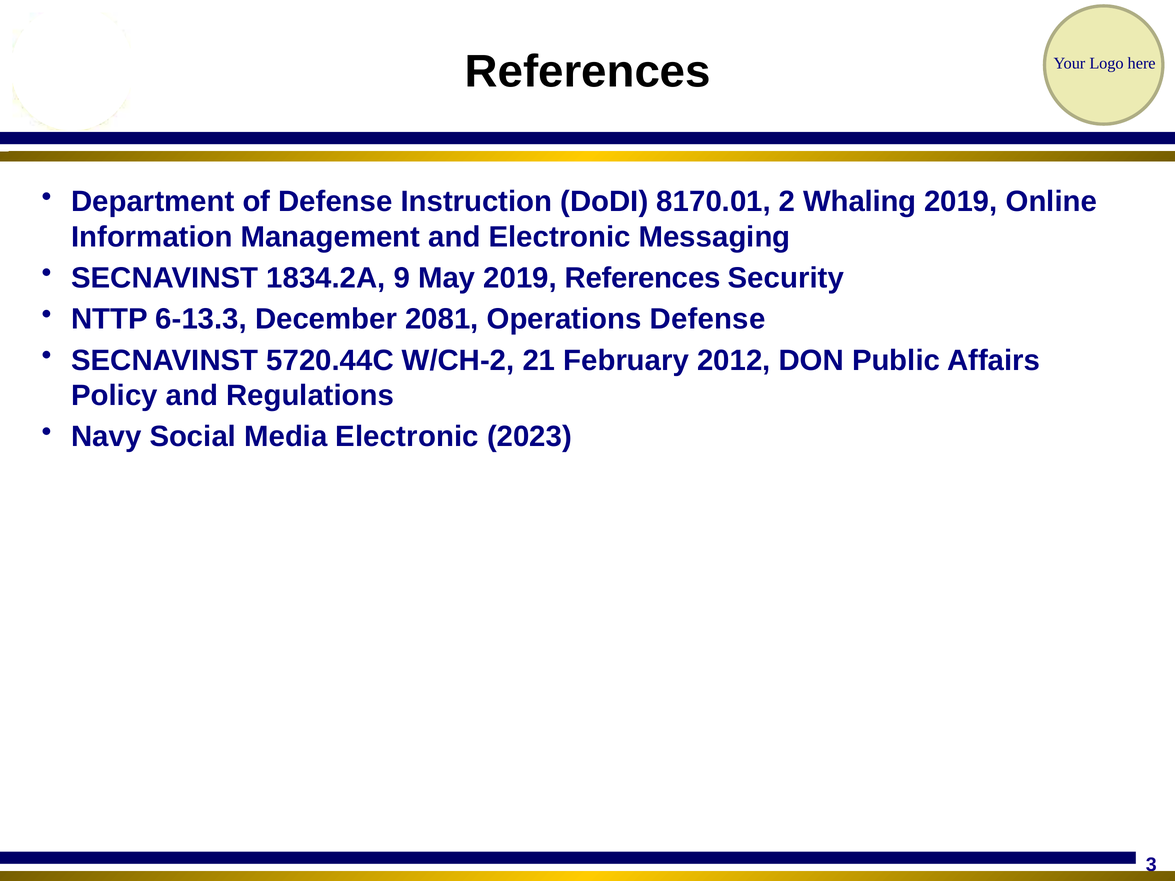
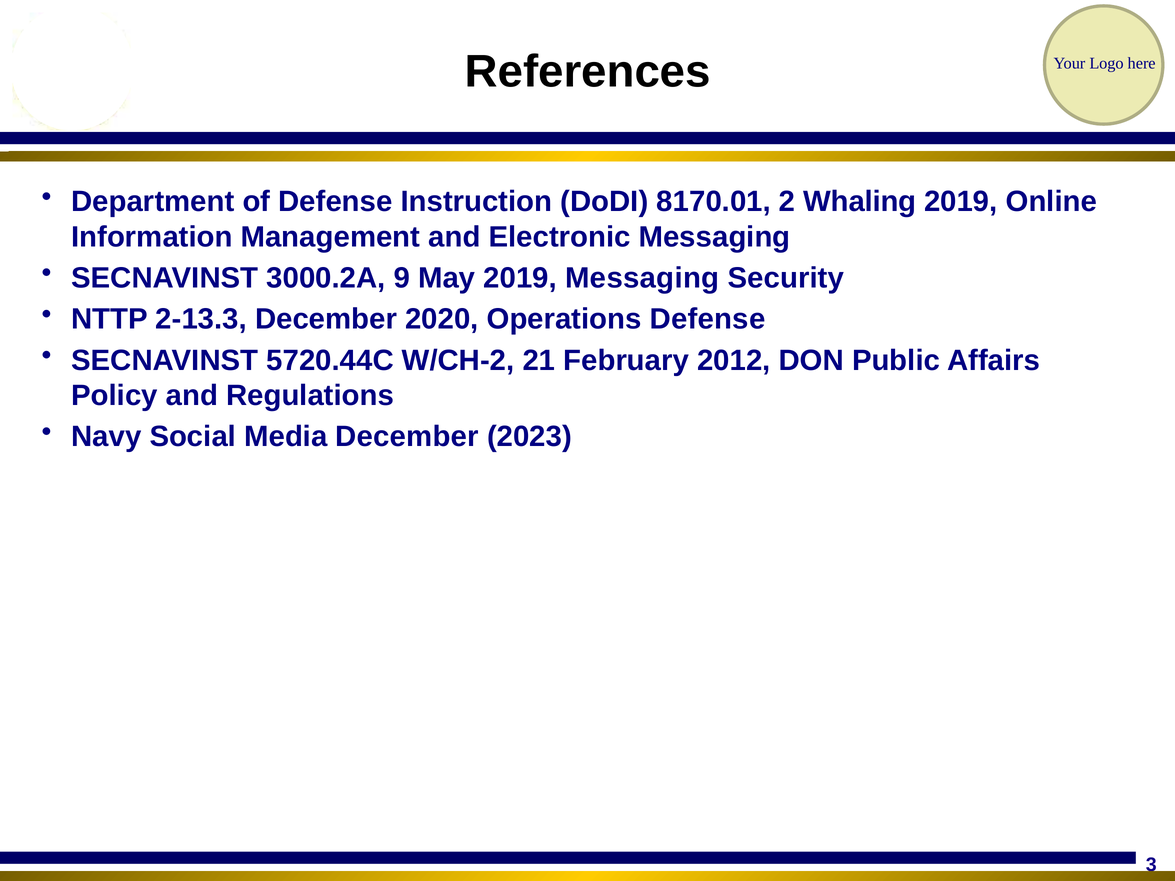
1834.2A: 1834.2A -> 3000.2A
2019 References: References -> Messaging
6-13.3: 6-13.3 -> 2-13.3
2081: 2081 -> 2020
Media Electronic: Electronic -> December
